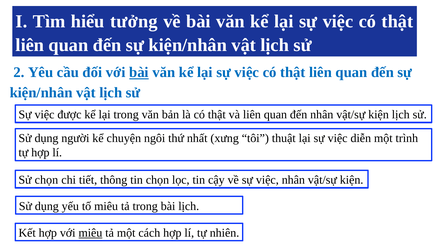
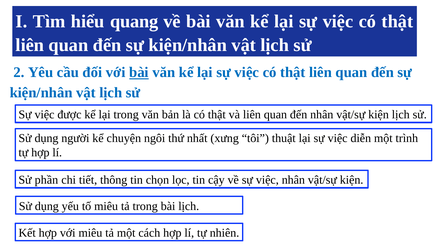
tưởng: tưởng -> quang
Sử chọn: chọn -> phần
miêu at (90, 232) underline: present -> none
